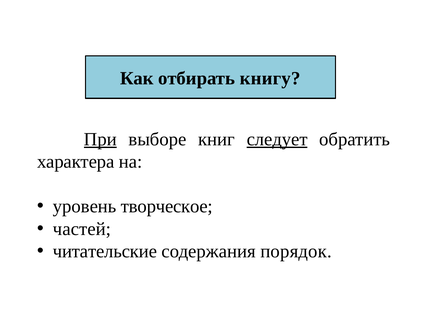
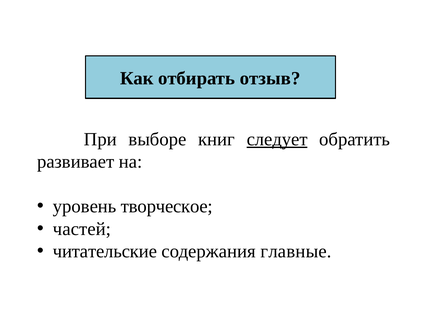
книгу: книгу -> отзыв
При underline: present -> none
характера: характера -> развивает
порядок: порядок -> главные
